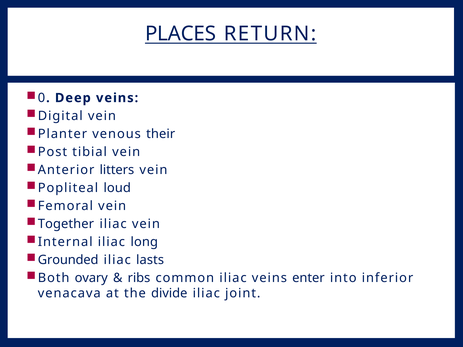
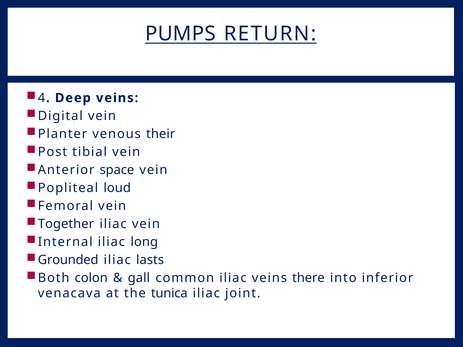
PLACES: PLACES -> PUMPS
0: 0 -> 4
litters: litters -> space
ovary: ovary -> colon
ribs: ribs -> gall
enter: enter -> there
divide: divide -> tunica
